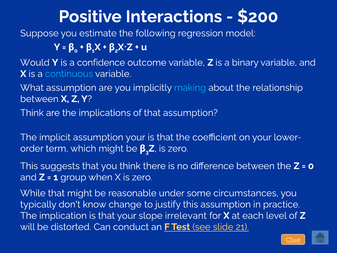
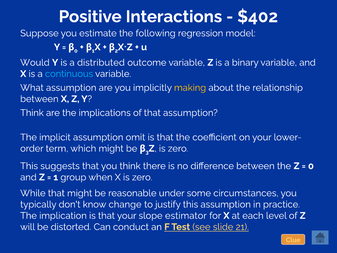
$200: $200 -> $402
confidence: confidence -> distributed
making colour: light blue -> yellow
assumption your: your -> omit
irrelevant: irrelevant -> estimator
